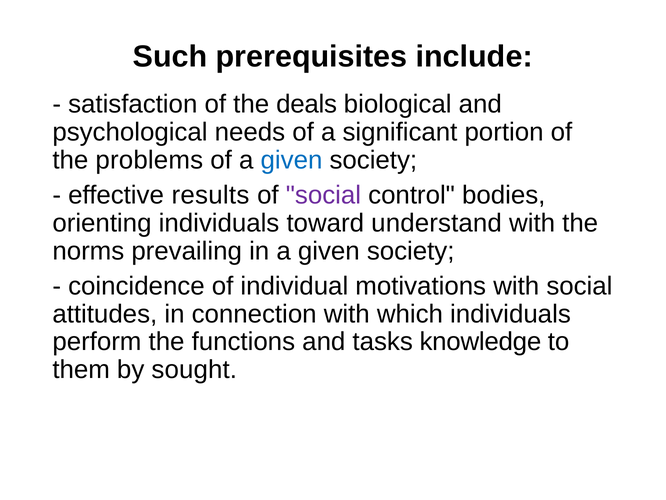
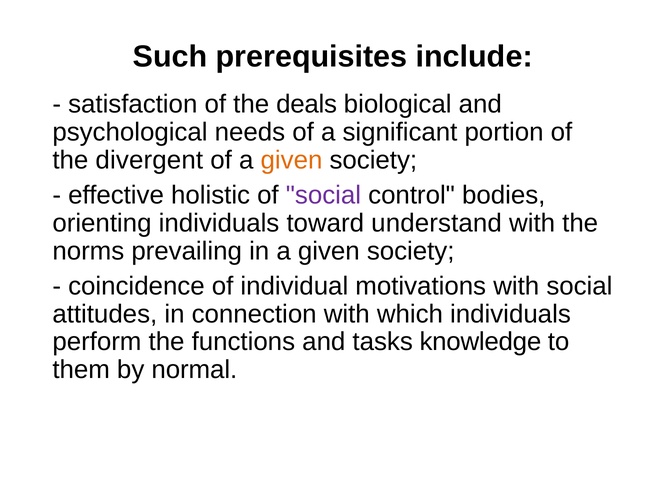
problems: problems -> divergent
given at (292, 160) colour: blue -> orange
results: results -> holistic
sought: sought -> normal
